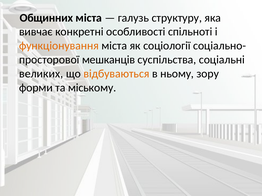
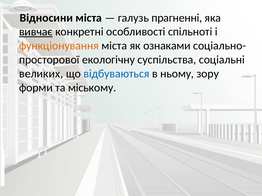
Общинних: Общинних -> Відносини
структуру: структуру -> прагненні
вивчає underline: none -> present
соціології: соціології -> ознаками
мешканців: мешканців -> екологічну
відбуваються colour: orange -> blue
